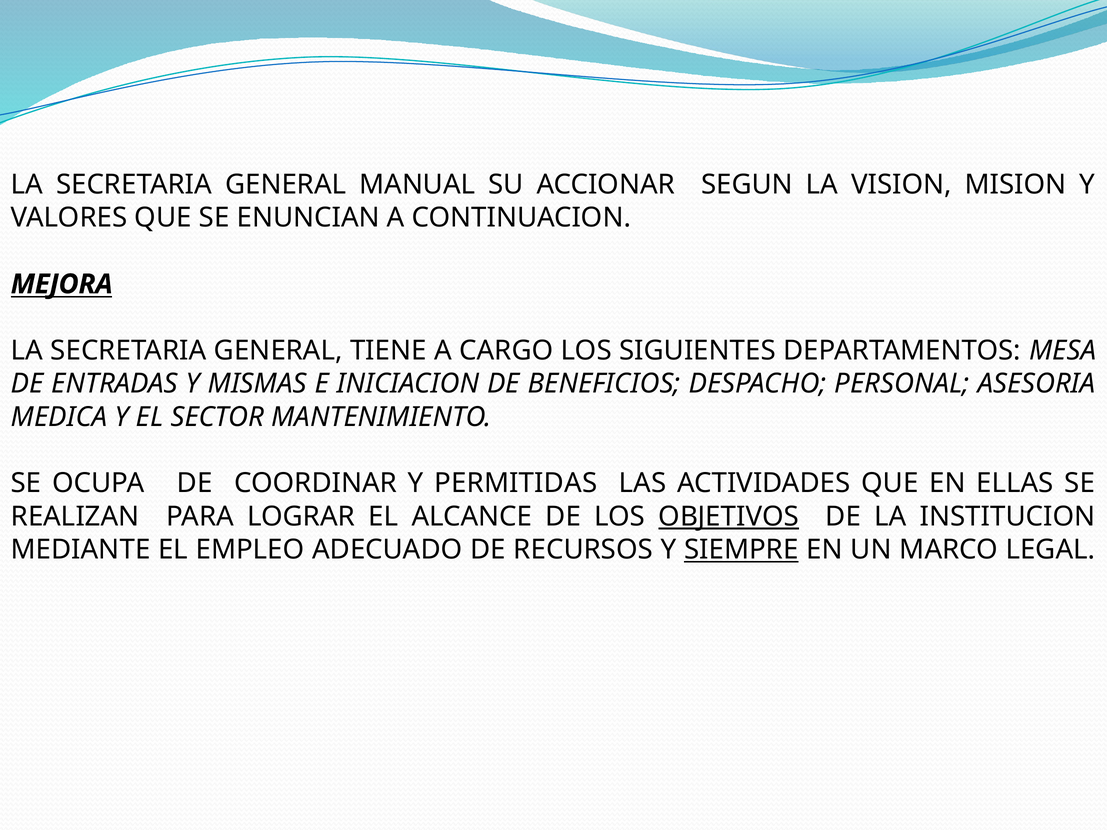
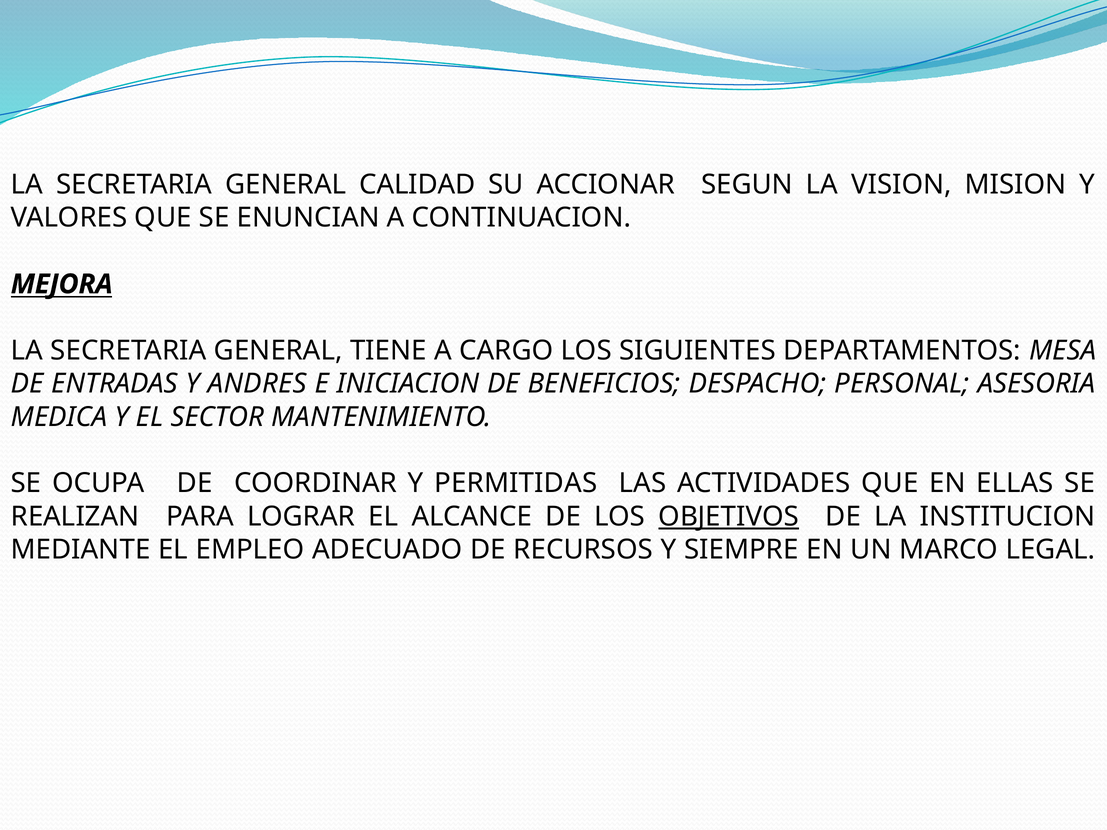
MANUAL: MANUAL -> CALIDAD
MISMAS: MISMAS -> ANDRES
SIEMPRE underline: present -> none
